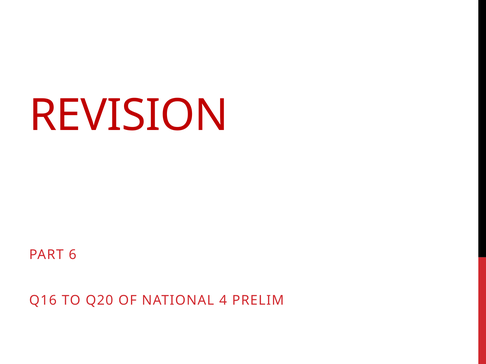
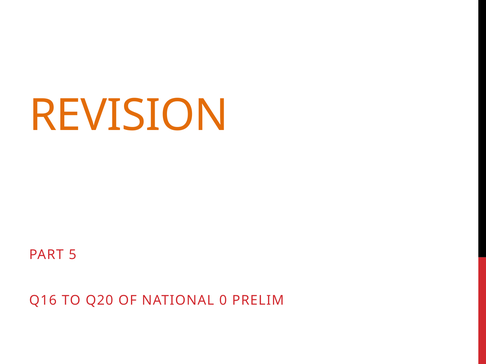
REVISION colour: red -> orange
6: 6 -> 5
4: 4 -> 0
